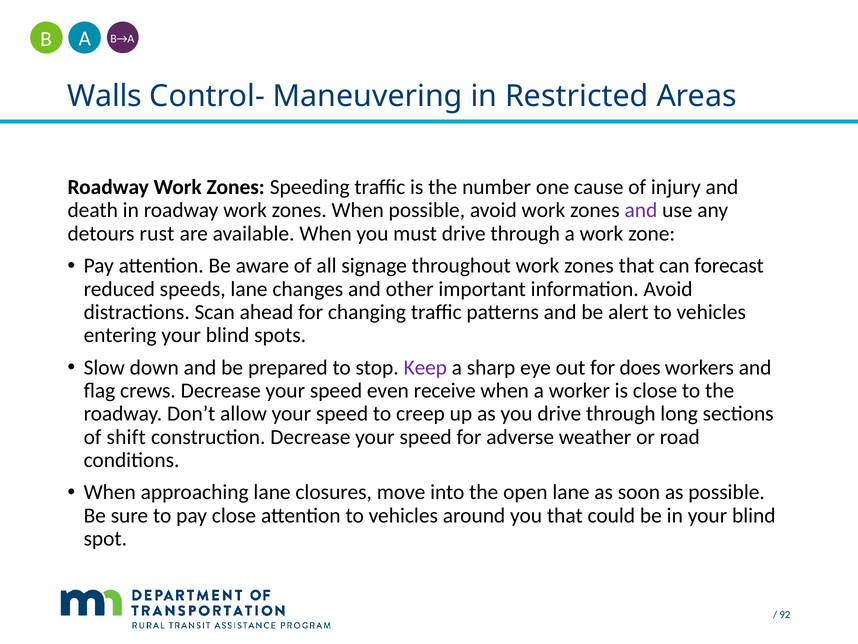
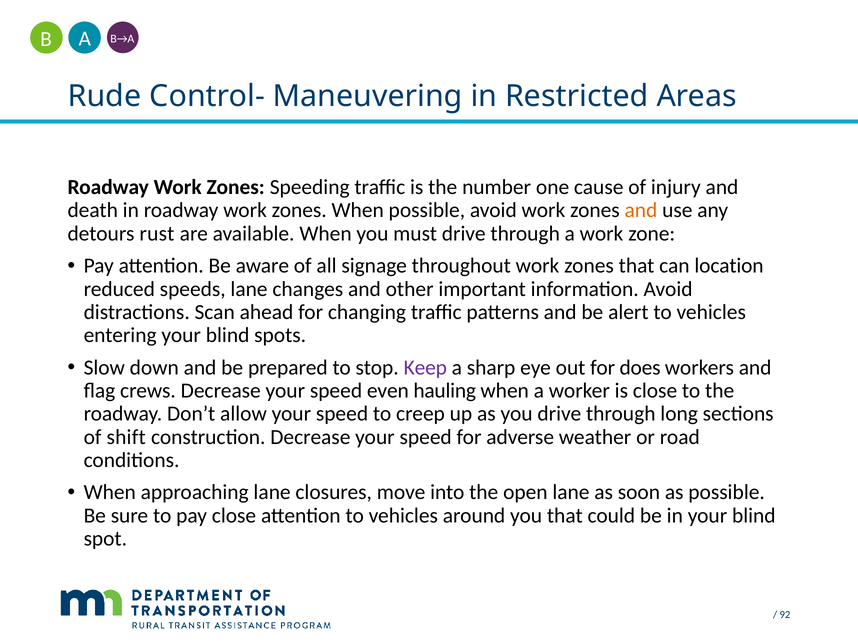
Walls: Walls -> Rude
and at (641, 210) colour: purple -> orange
forecast: forecast -> location
receive: receive -> hauling
